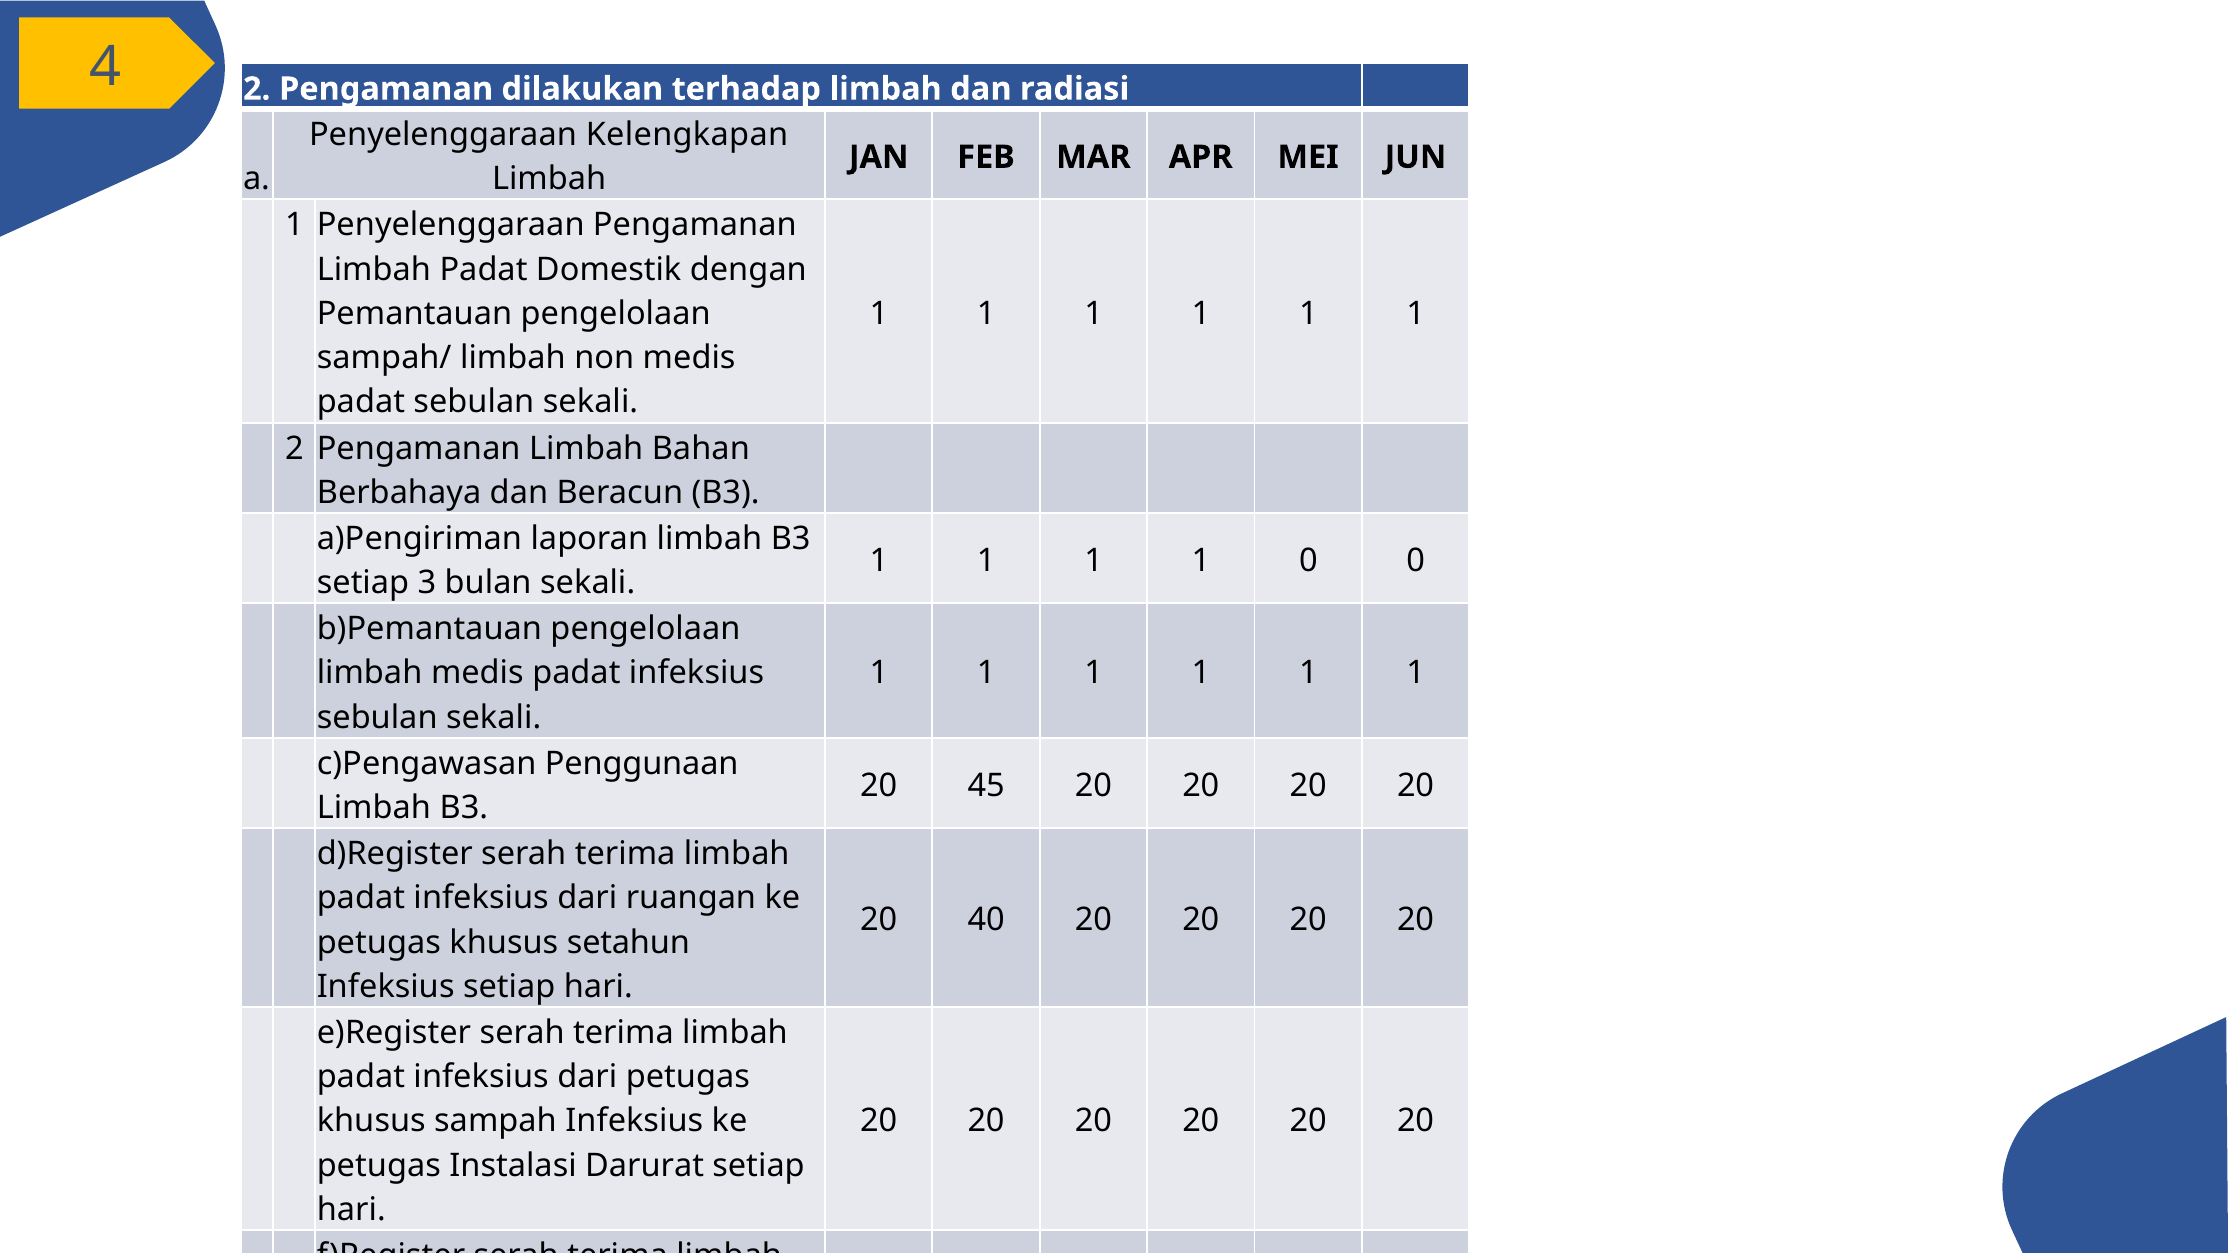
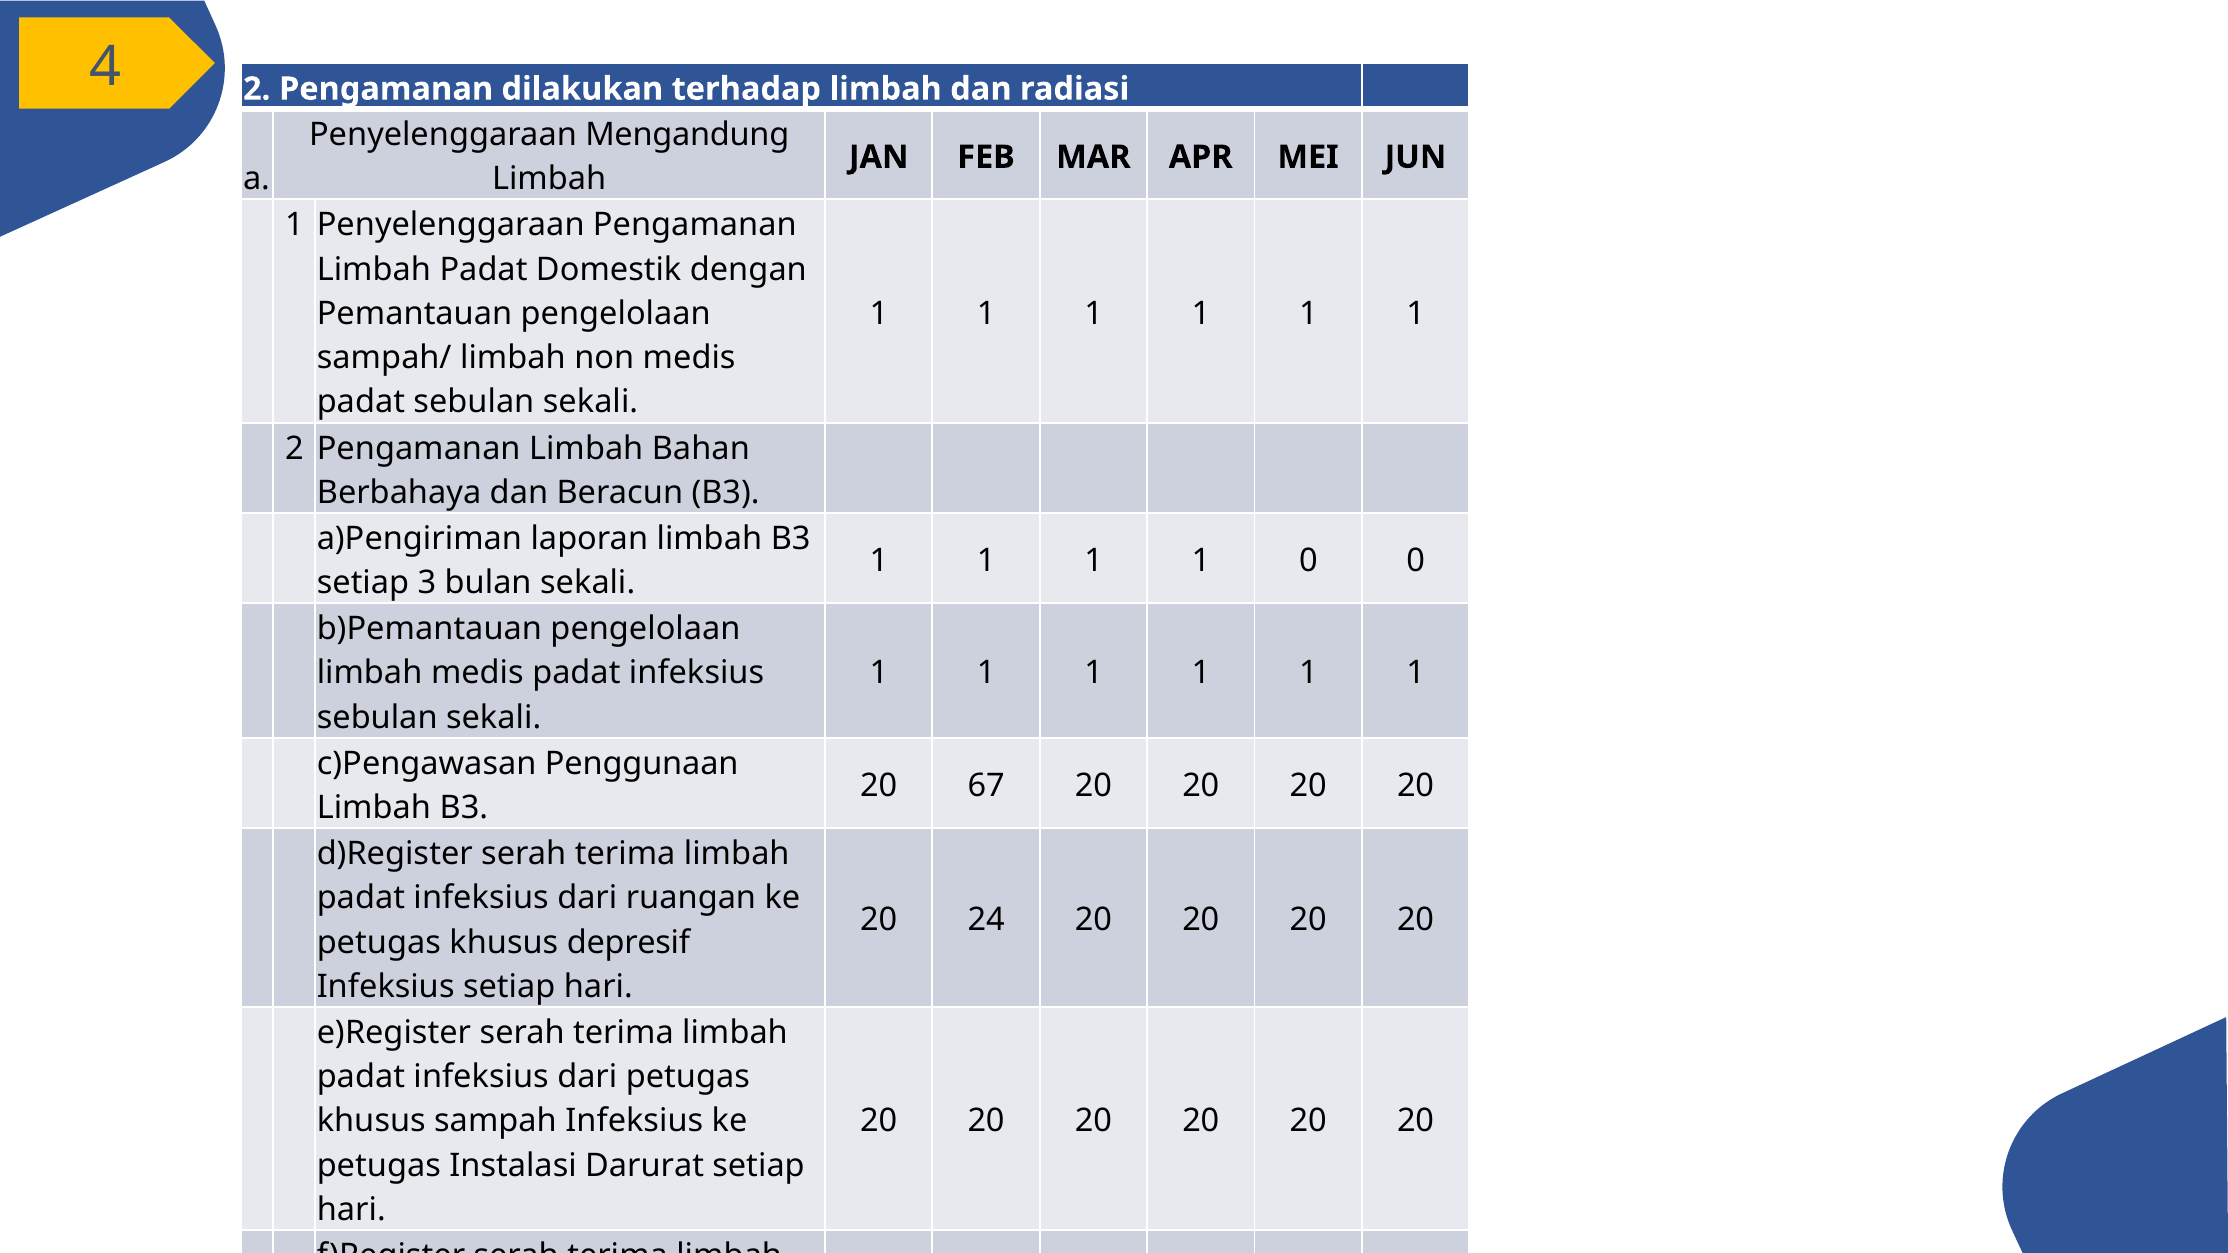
Kelengkapan: Kelengkapan -> Mengandung
45: 45 -> 67
40: 40 -> 24
setahun: setahun -> depresif
